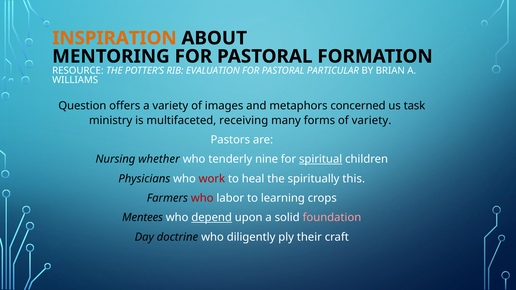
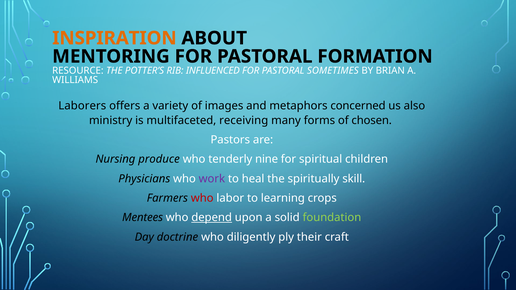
EVALUATION: EVALUATION -> INFLUENCED
PARTICULAR: PARTICULAR -> SOMETIMES
Question: Question -> Laborers
task: task -> also
of variety: variety -> chosen
whether: whether -> produce
spiritual underline: present -> none
work colour: red -> purple
this: this -> skill
foundation colour: pink -> light green
